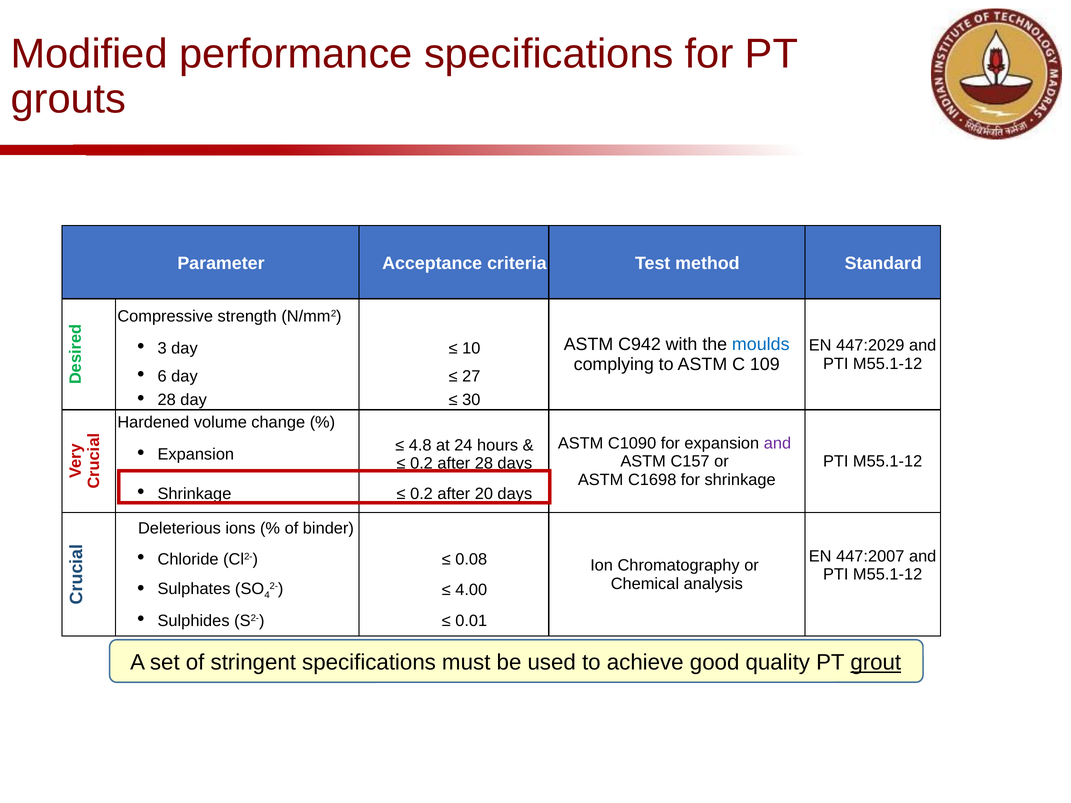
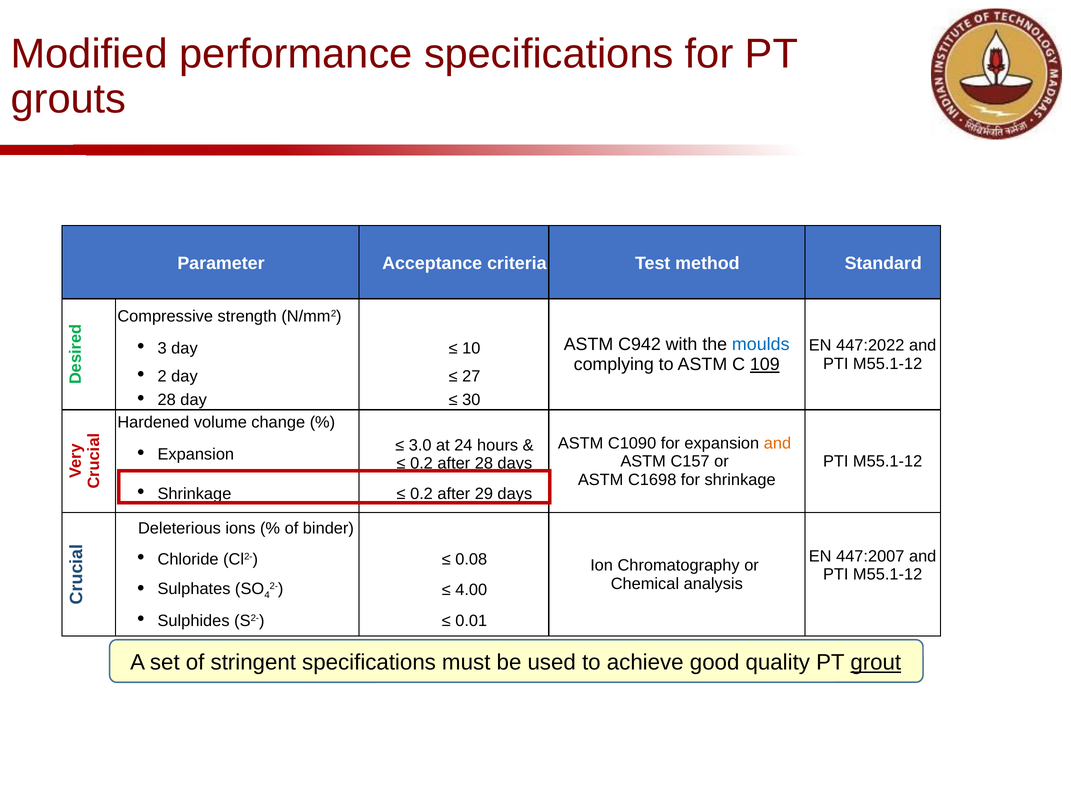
447:2029: 447:2029 -> 447:2022
109 underline: none -> present
6: 6 -> 2
and at (778, 443) colour: purple -> orange
4.8: 4.8 -> 3.0
20: 20 -> 29
